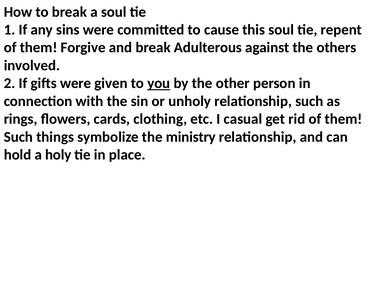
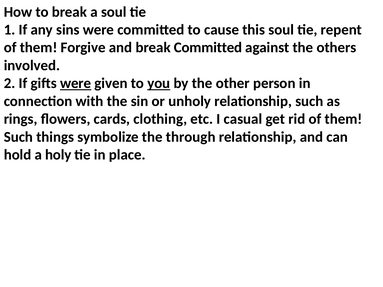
break Adulterous: Adulterous -> Committed
were at (76, 83) underline: none -> present
ministry: ministry -> through
